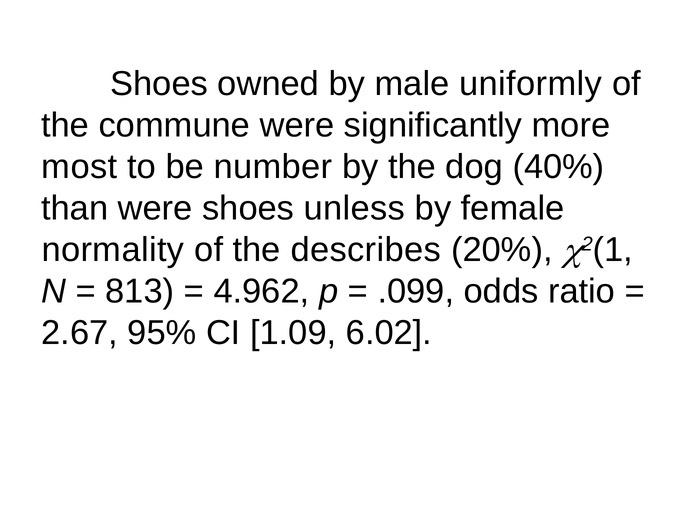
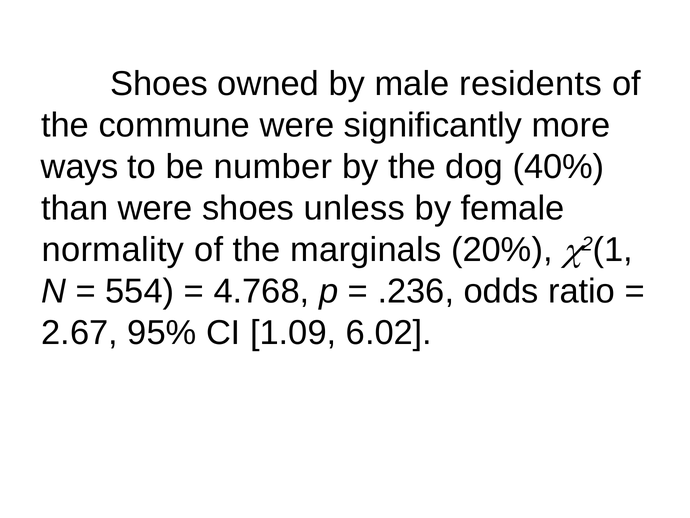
uniformly: uniformly -> residents
most: most -> ways
describes: describes -> marginals
813: 813 -> 554
4.962: 4.962 -> 4.768
.099: .099 -> .236
